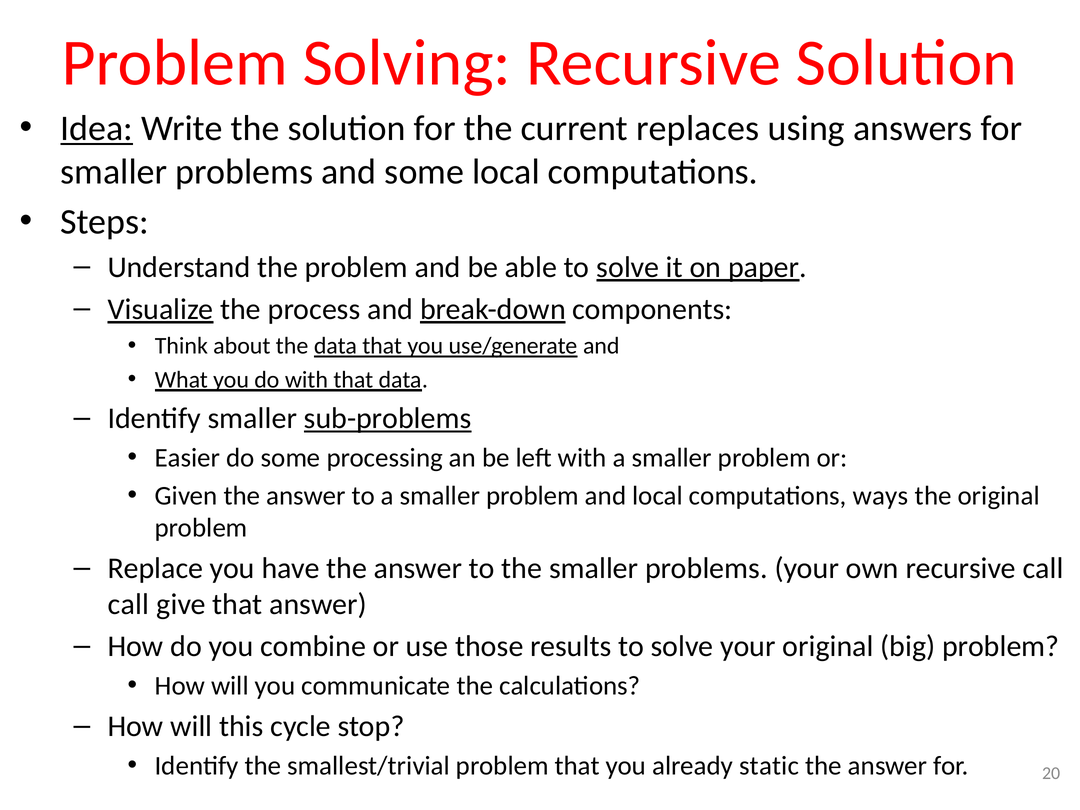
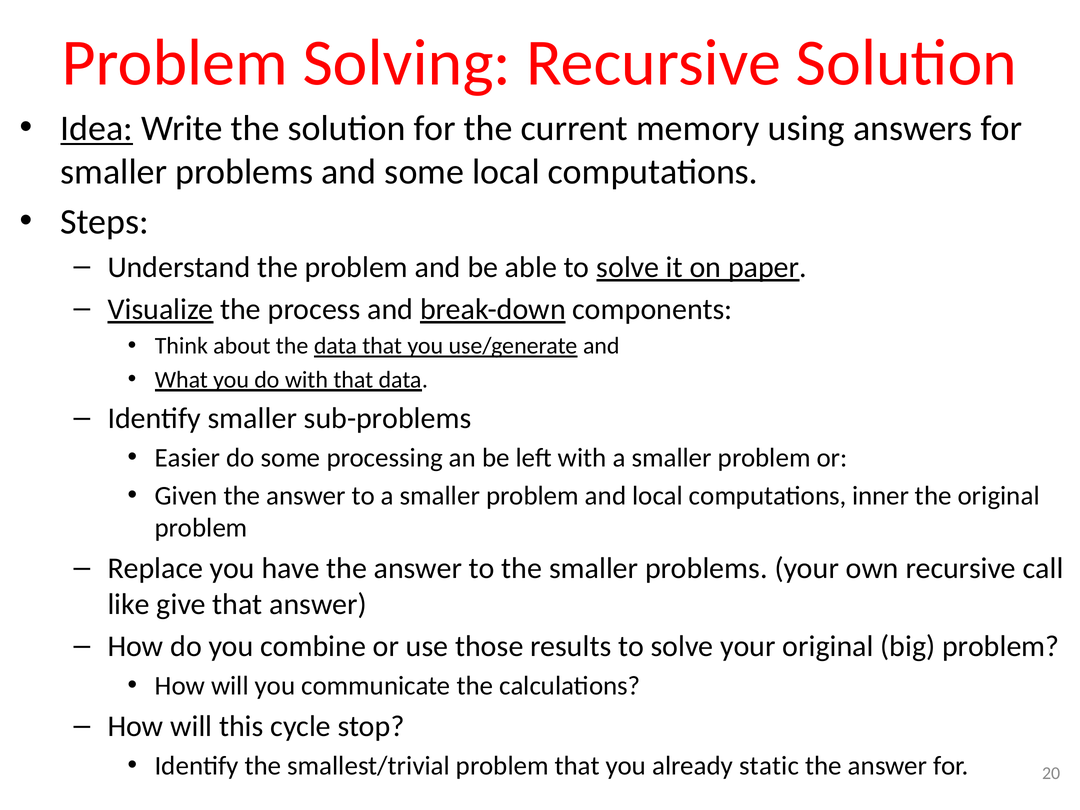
replaces: replaces -> memory
sub-problems underline: present -> none
ways: ways -> inner
call at (128, 605): call -> like
